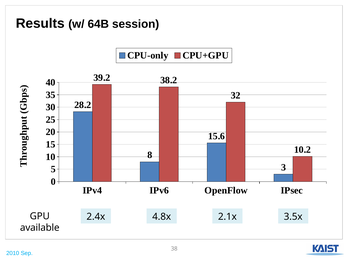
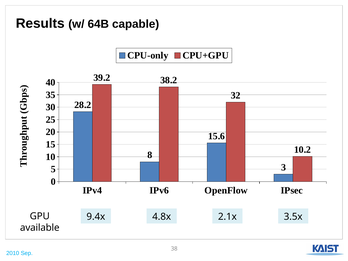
session: session -> capable
2.4x: 2.4x -> 9.4x
